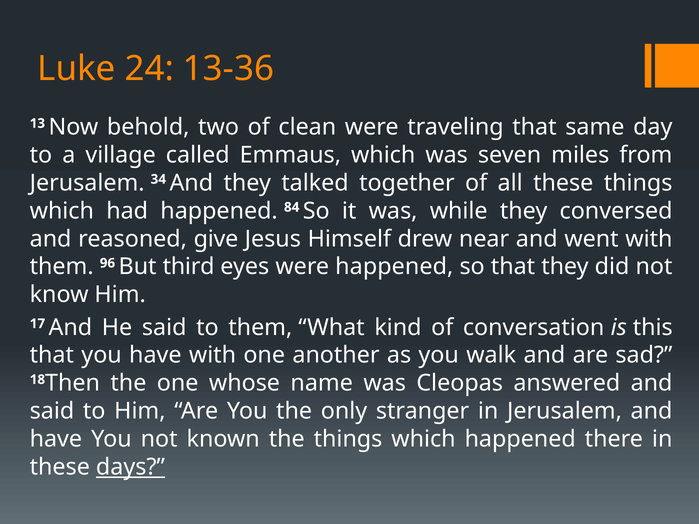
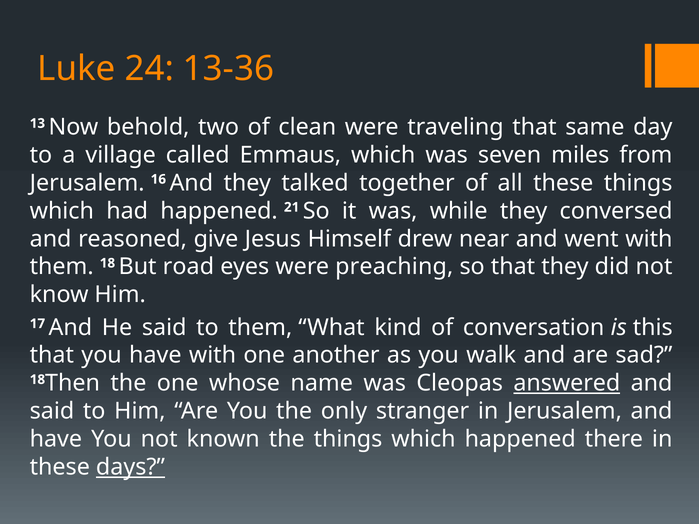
34: 34 -> 16
84: 84 -> 21
96: 96 -> 18
third: third -> road
were happened: happened -> preaching
answered underline: none -> present
